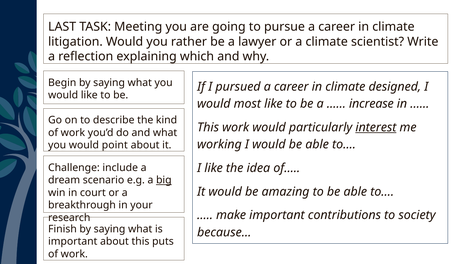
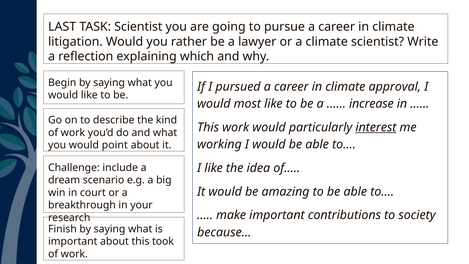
TASK Meeting: Meeting -> Scientist
designed: designed -> approval
big underline: present -> none
puts: puts -> took
